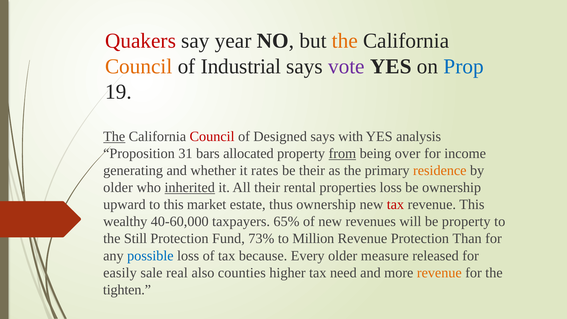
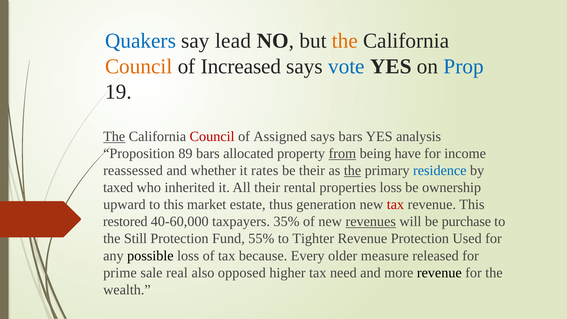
Quakers colour: red -> blue
year: year -> lead
Industrial: Industrial -> Increased
vote colour: purple -> blue
Designed: Designed -> Assigned
says with: with -> bars
31: 31 -> 89
over: over -> have
generating: generating -> reassessed
the at (353, 171) underline: none -> present
residence colour: orange -> blue
older at (118, 188): older -> taxed
inherited underline: present -> none
thus ownership: ownership -> generation
wealthy: wealthy -> restored
65%: 65% -> 35%
revenues underline: none -> present
be property: property -> purchase
73%: 73% -> 55%
Million: Million -> Tighter
Than: Than -> Used
possible colour: blue -> black
easily: easily -> prime
counties: counties -> opposed
revenue at (439, 273) colour: orange -> black
tighten: tighten -> wealth
